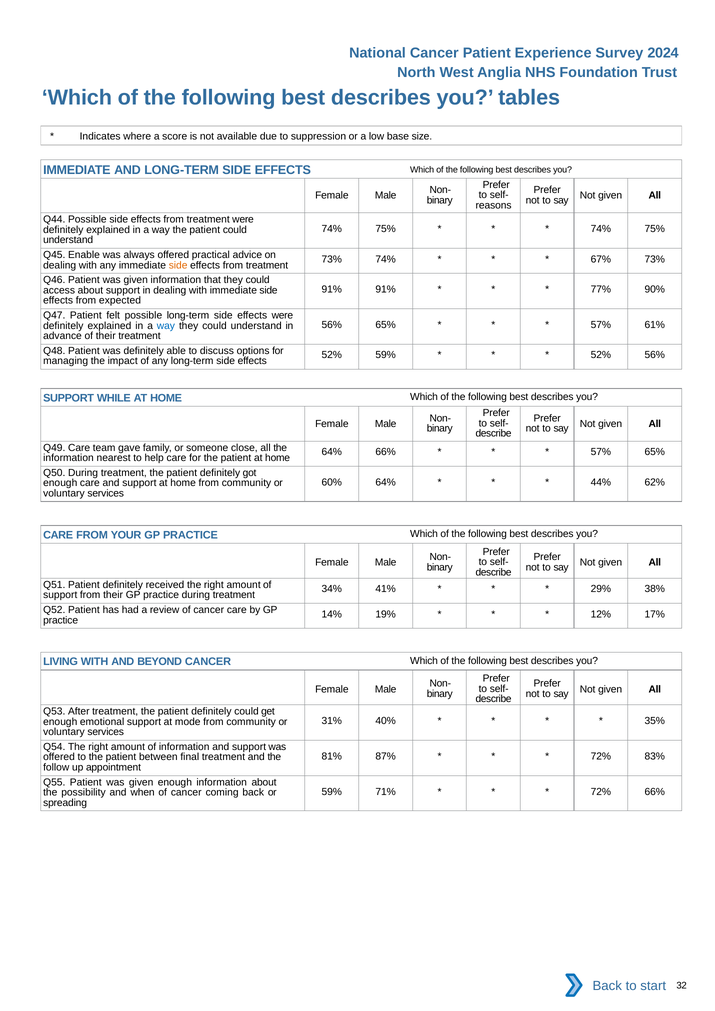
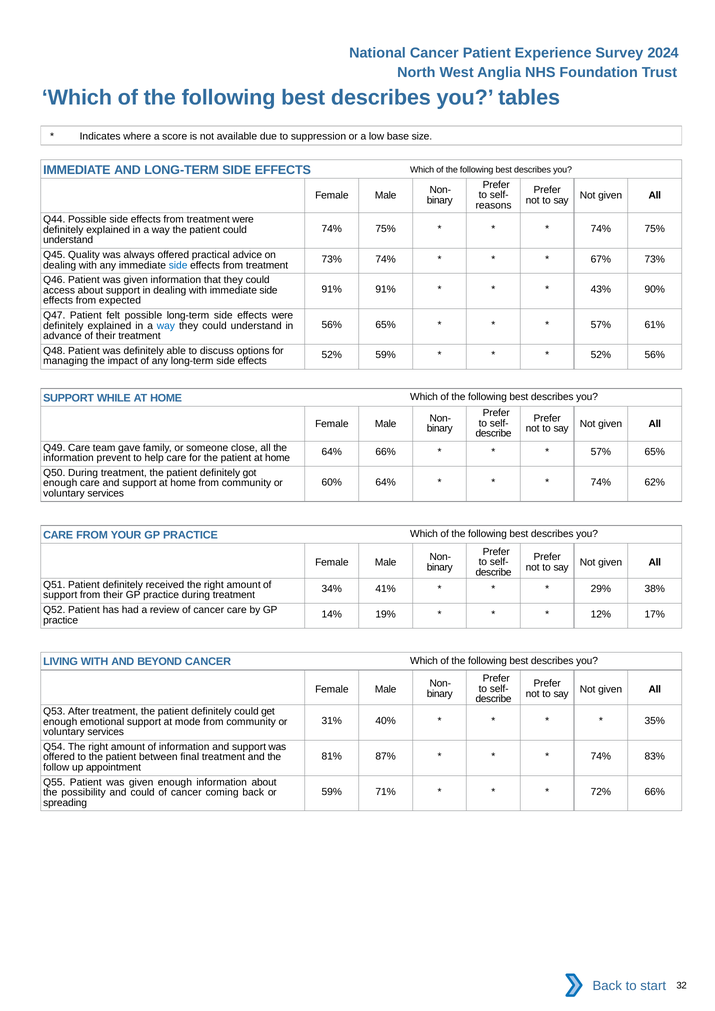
Enable: Enable -> Quality
side at (178, 265) colour: orange -> blue
77%: 77% -> 43%
nearest: nearest -> prevent
44% at (601, 483): 44% -> 74%
72% at (601, 757): 72% -> 74%
and when: when -> could
